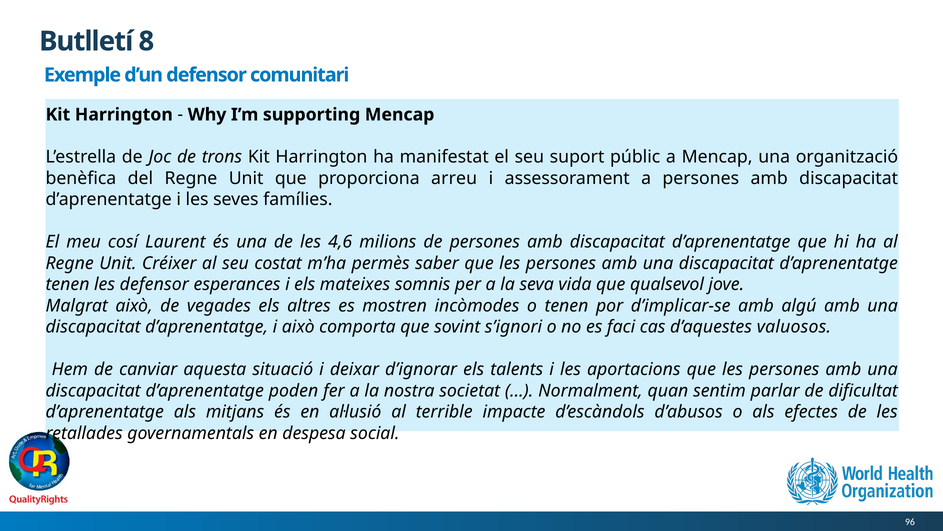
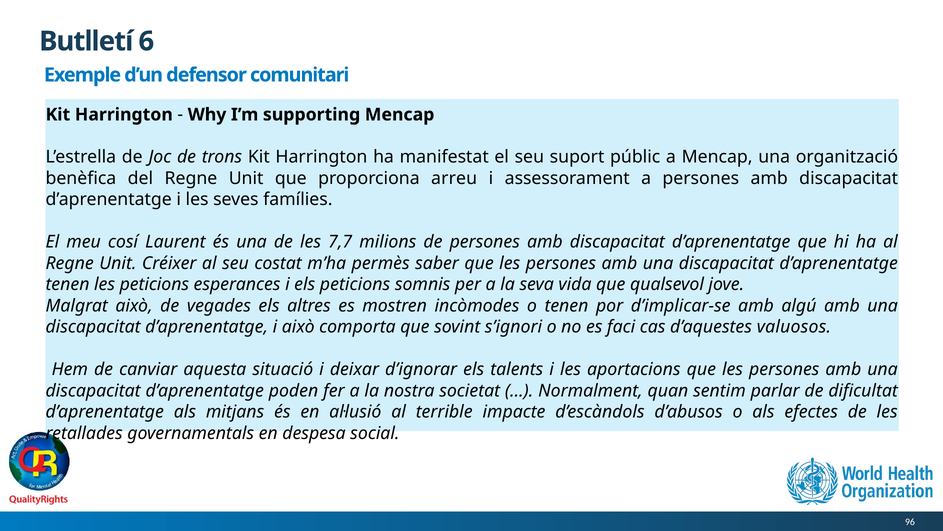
8: 8 -> 6
4,6: 4,6 -> 7,7
les defensor: defensor -> peticions
els mateixes: mateixes -> peticions
